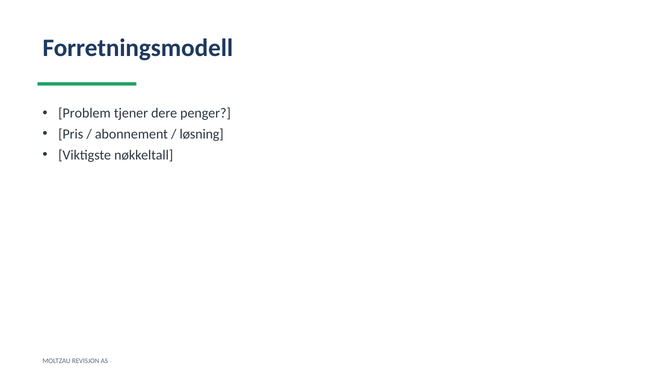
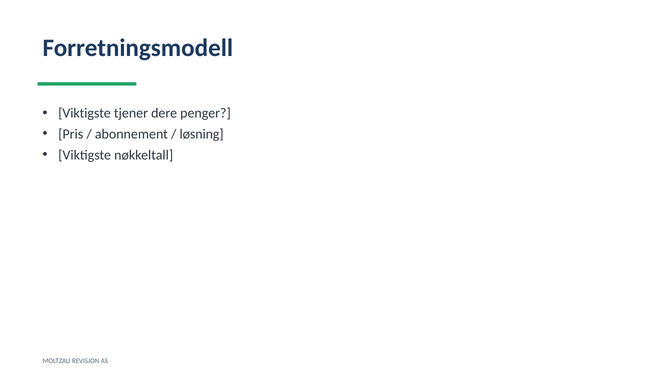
Problem at (84, 113): Problem -> Viktigste
